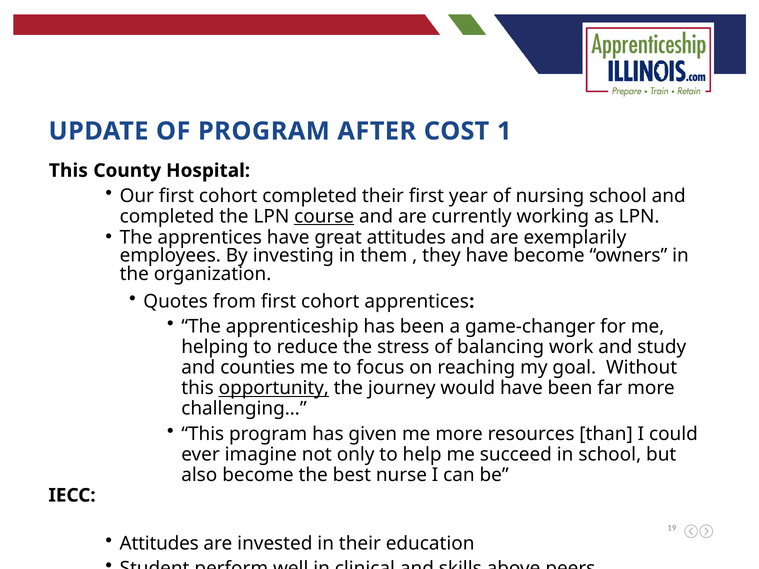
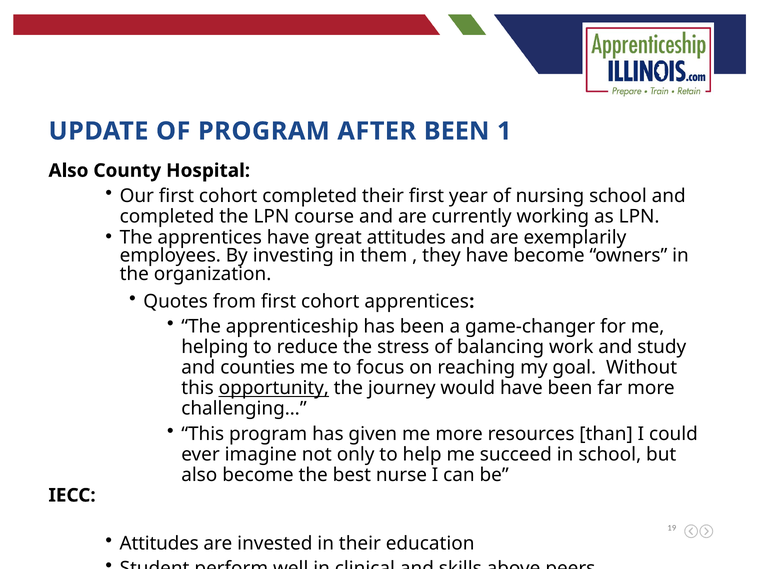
AFTER COST: COST -> BEEN
This at (68, 171): This -> Also
course underline: present -> none
